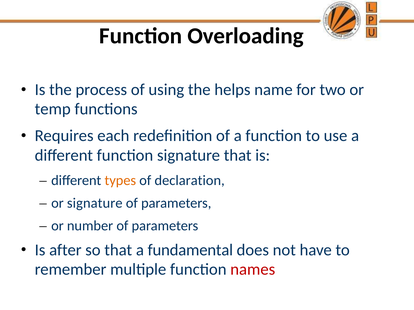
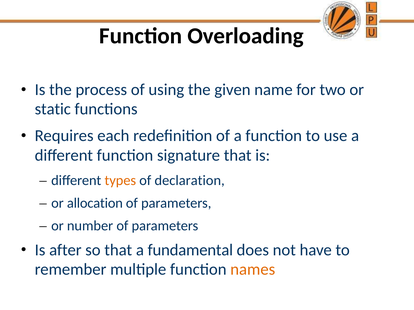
helps: helps -> given
temp: temp -> static
or signature: signature -> allocation
names colour: red -> orange
